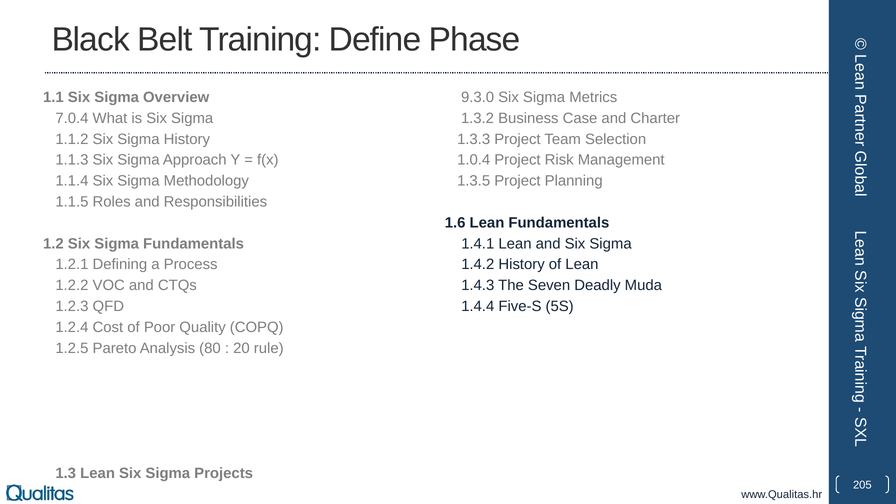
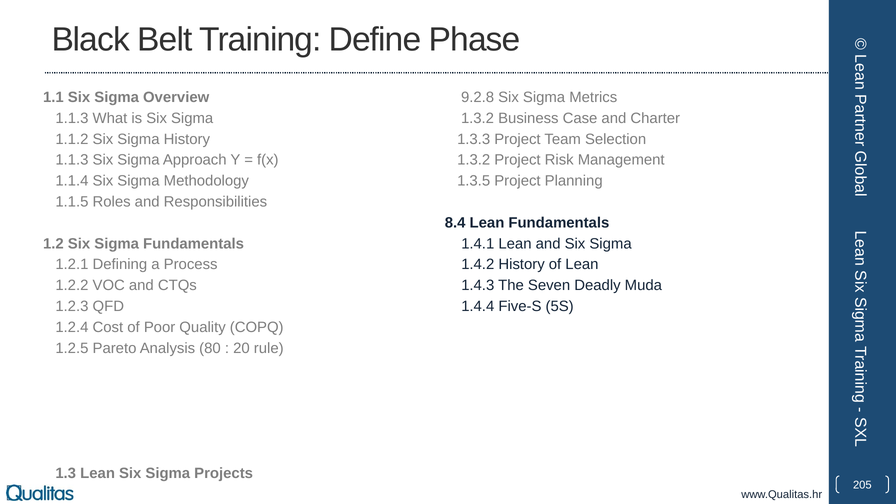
9.3.0: 9.3.0 -> 9.2.8
7.0.4 at (72, 118): 7.0.4 -> 1.1.3
1.0.4 at (474, 160): 1.0.4 -> 1.3.2
1.6: 1.6 -> 8.4
